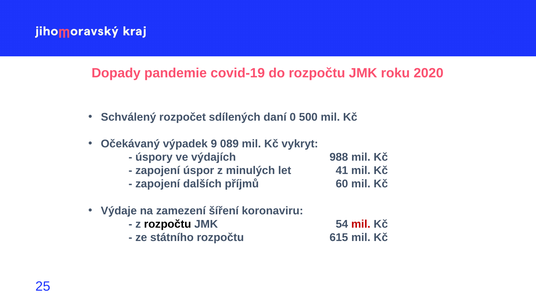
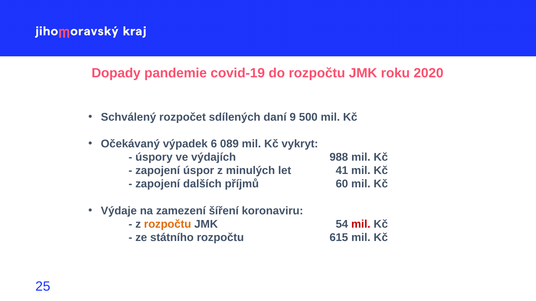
0: 0 -> 9
9: 9 -> 6
rozpočtu at (168, 224) colour: black -> orange
